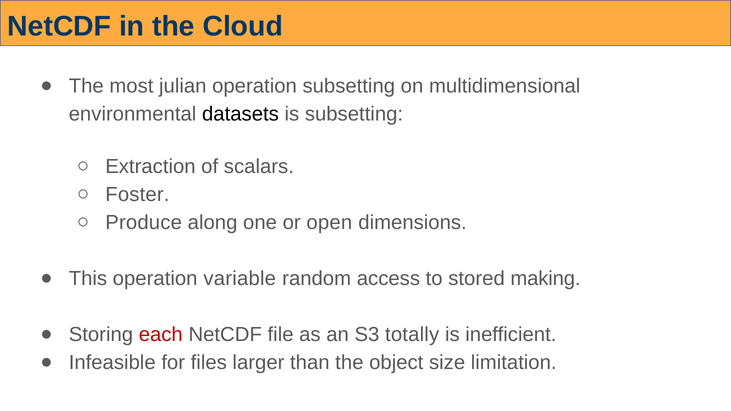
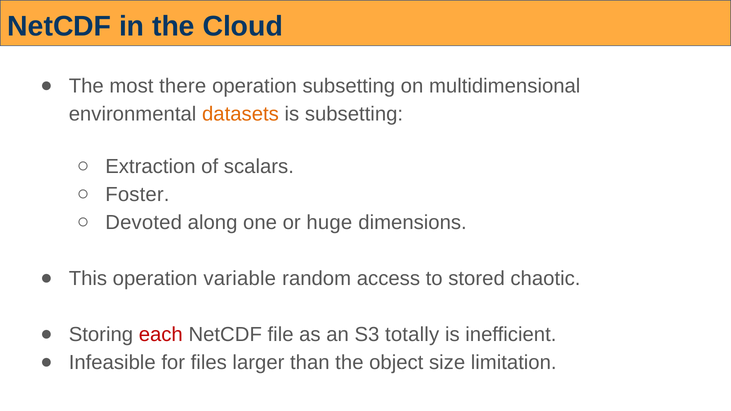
julian: julian -> there
datasets colour: black -> orange
Produce: Produce -> Devoted
open: open -> huge
making: making -> chaotic
